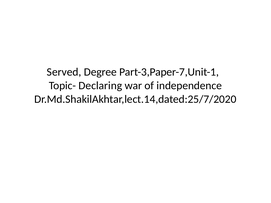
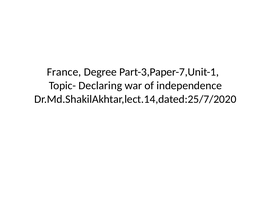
Served: Served -> France
